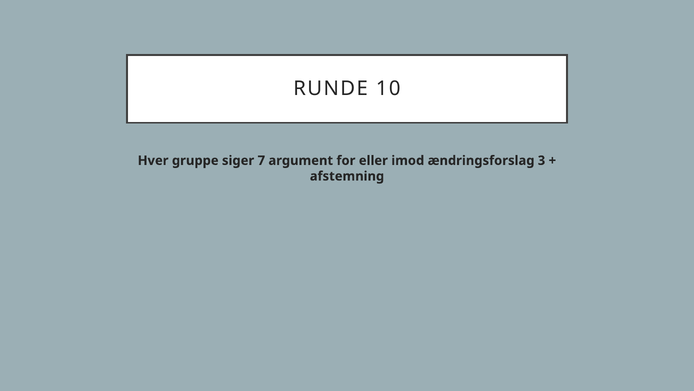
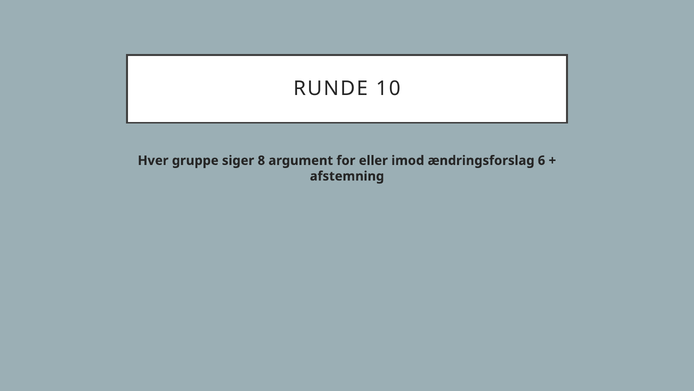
7: 7 -> 8
3: 3 -> 6
